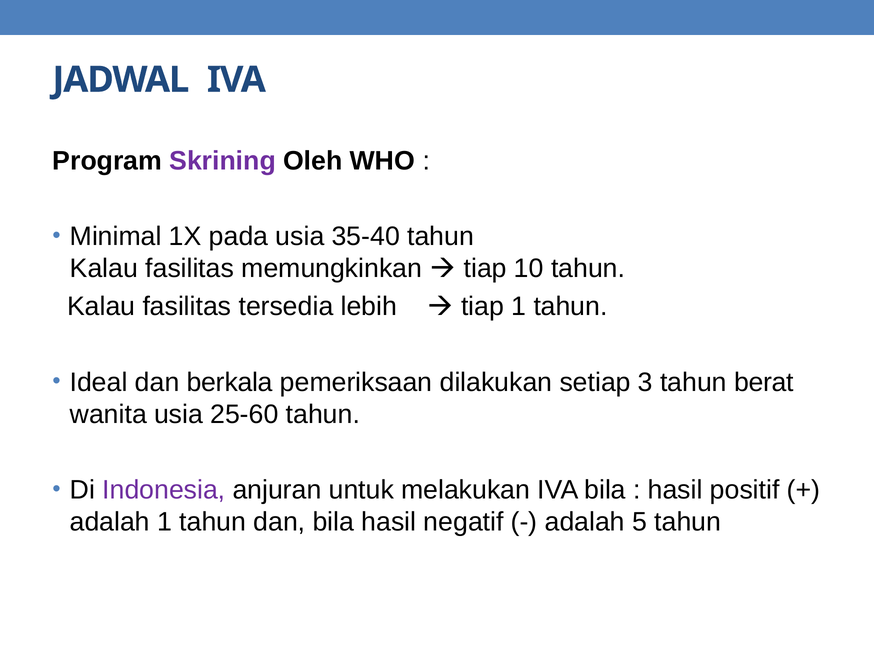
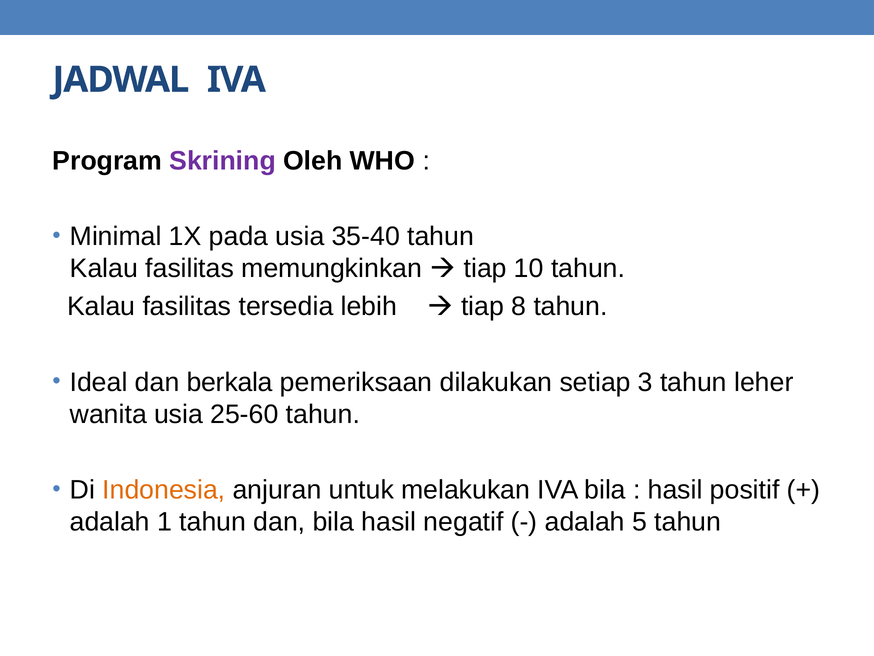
tiap 1: 1 -> 8
berat: berat -> leher
Indonesia colour: purple -> orange
